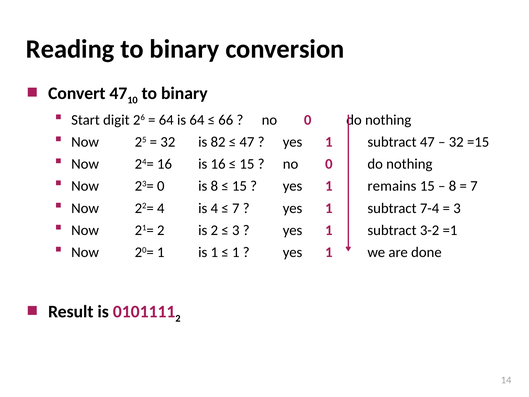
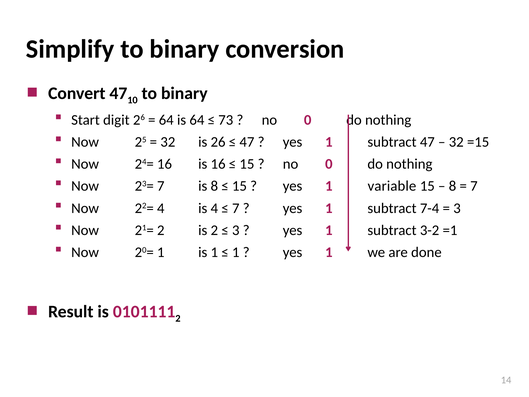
Reading: Reading -> Simplify
66: 66 -> 73
is 82: 82 -> 26
23= 0: 0 -> 7
remains: remains -> variable
